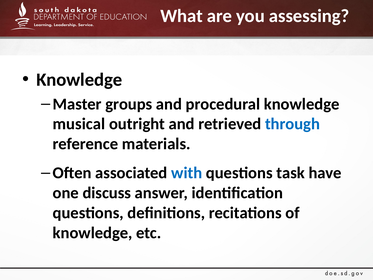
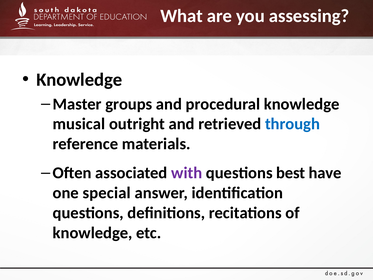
with colour: blue -> purple
task: task -> best
discuss: discuss -> special
